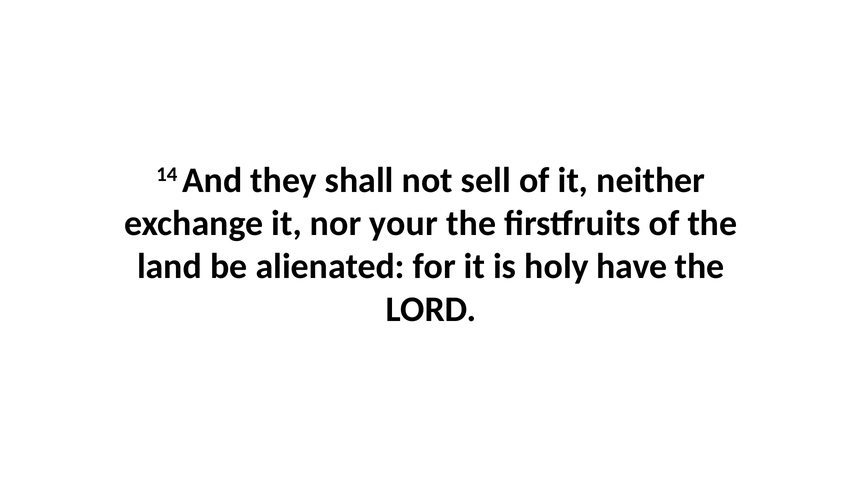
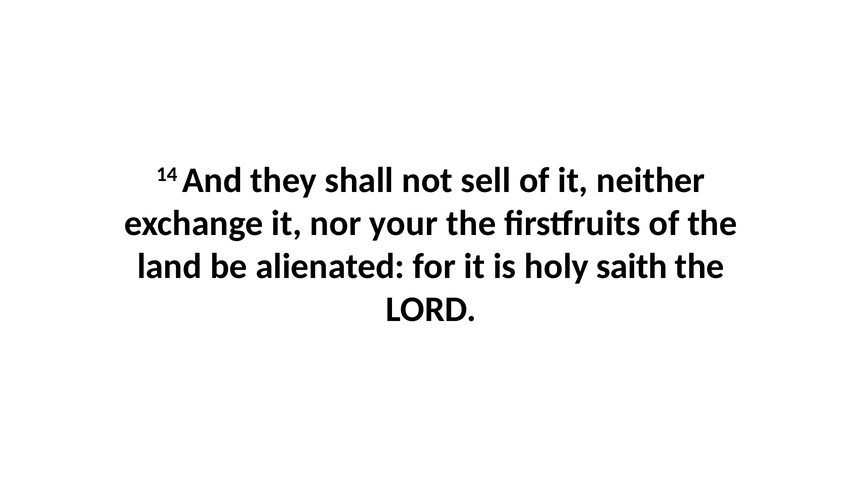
have: have -> saith
